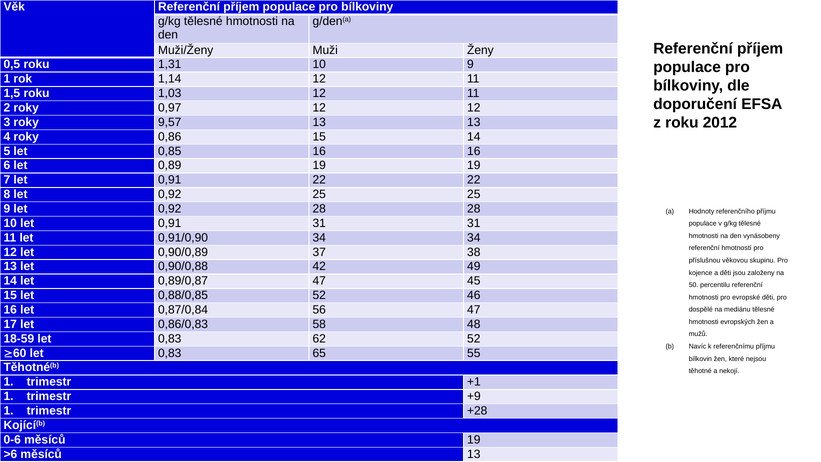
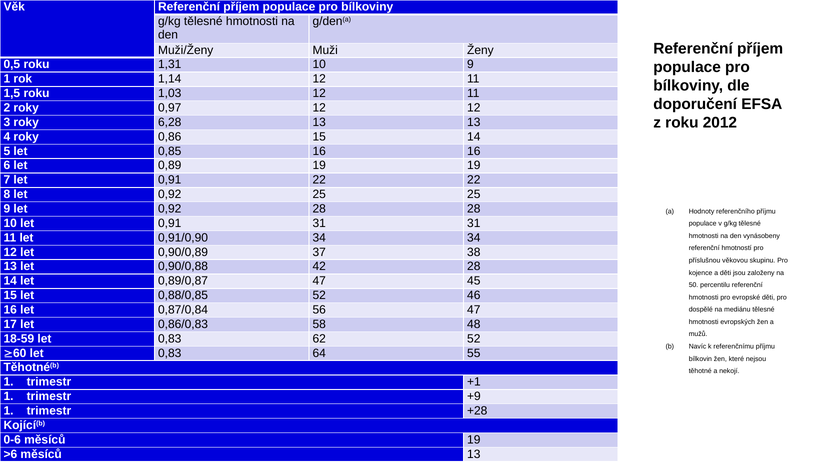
9,57: 9,57 -> 6,28
42 49: 49 -> 28
65: 65 -> 64
